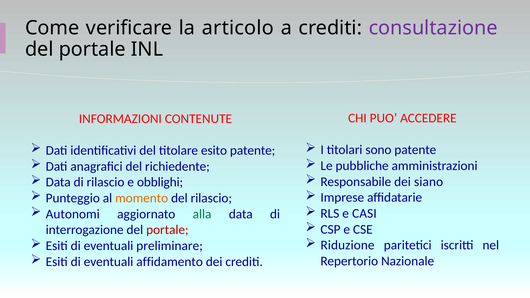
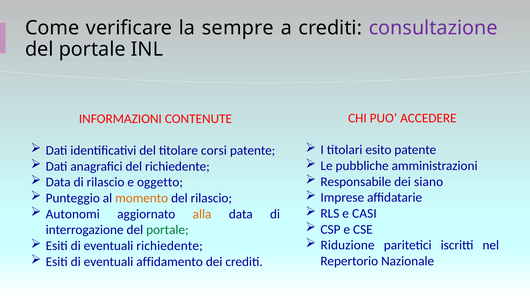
articolo: articolo -> sempre
sono: sono -> esito
esito: esito -> corsi
obblighi: obblighi -> oggetto
alla colour: green -> orange
portale at (167, 230) colour: red -> green
eventuali preliminare: preliminare -> richiedente
